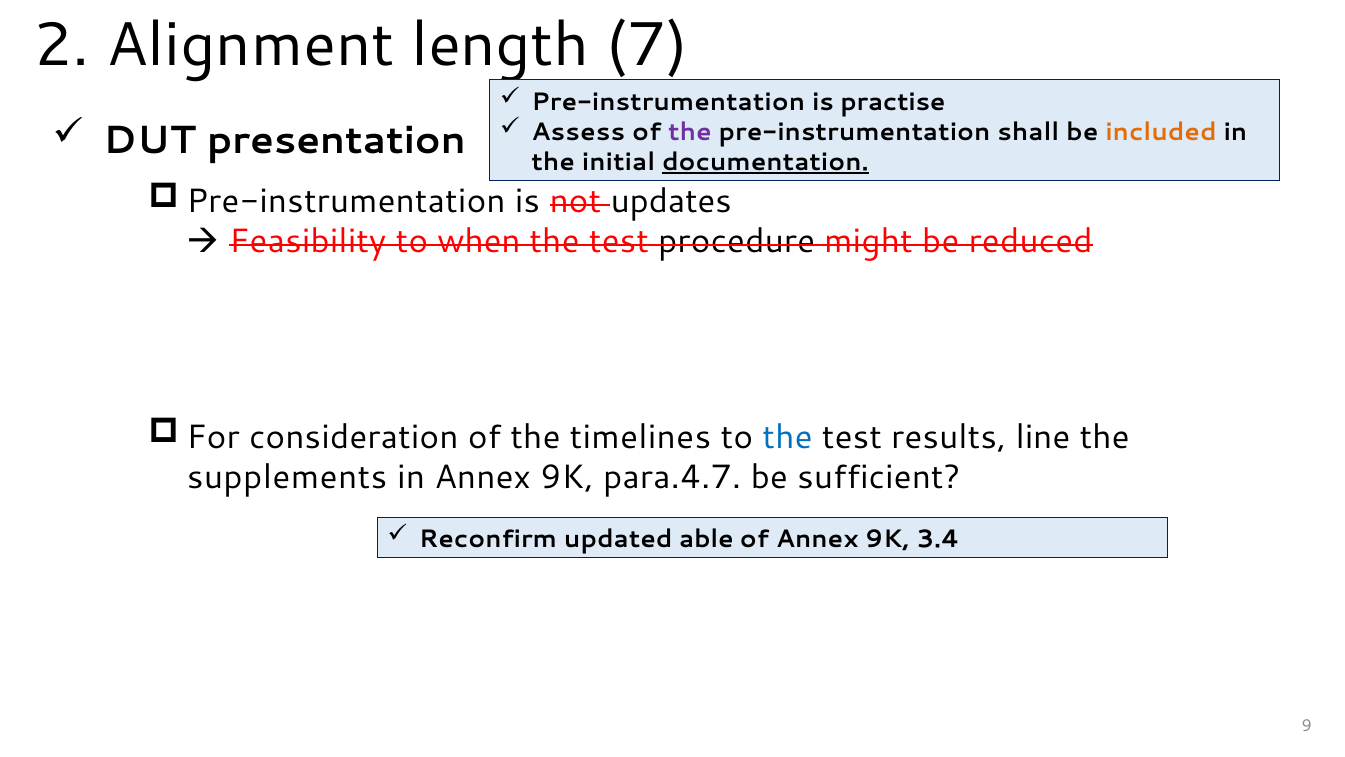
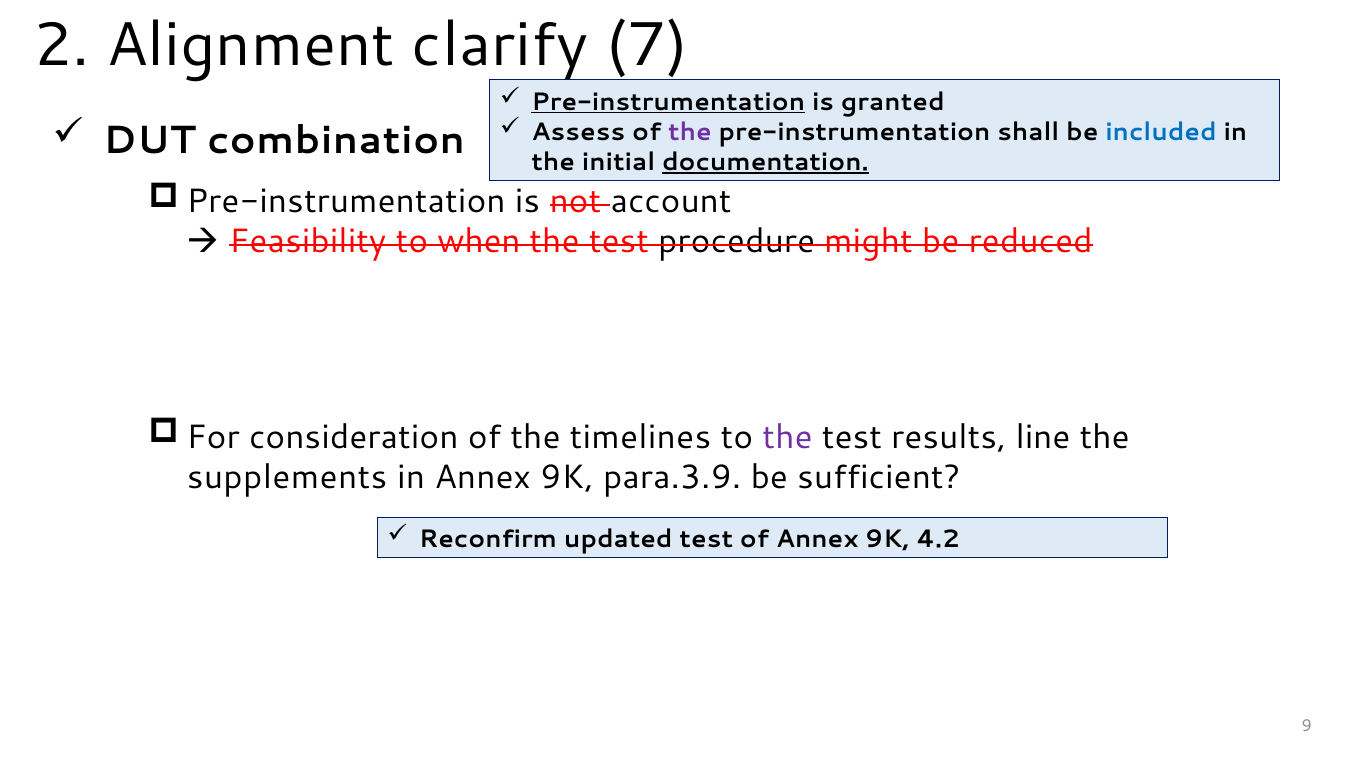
length: length -> clarify
Pre-instrumentation at (668, 102) underline: none -> present
practise: practise -> granted
included colour: orange -> blue
presentation: presentation -> combination
updates: updates -> account
the at (788, 437) colour: blue -> purple
para.4.7: para.4.7 -> para.3.9
updated able: able -> test
3.4: 3.4 -> 4.2
